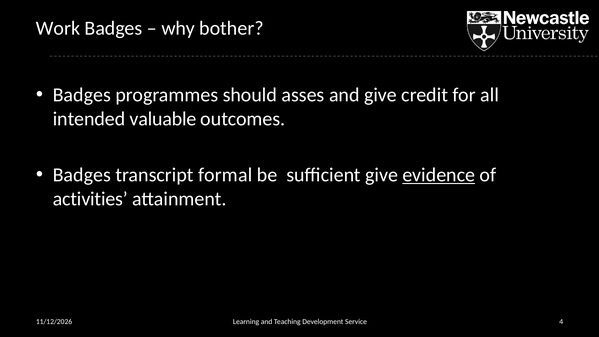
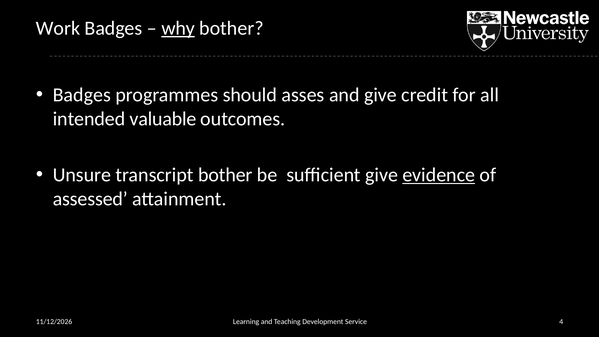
why underline: none -> present
Badges at (82, 175): Badges -> Unsure
transcript formal: formal -> bother
activities: activities -> assessed
